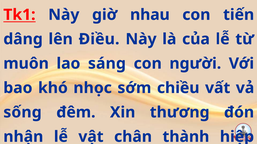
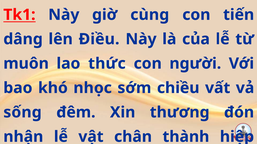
nhau: nhau -> cùng
sáng: sáng -> thức
